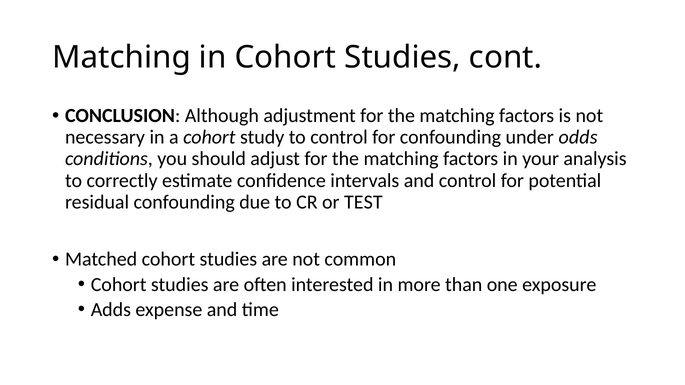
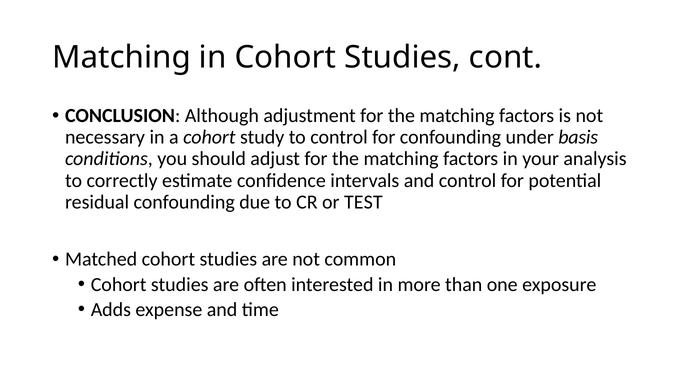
odds: odds -> basis
